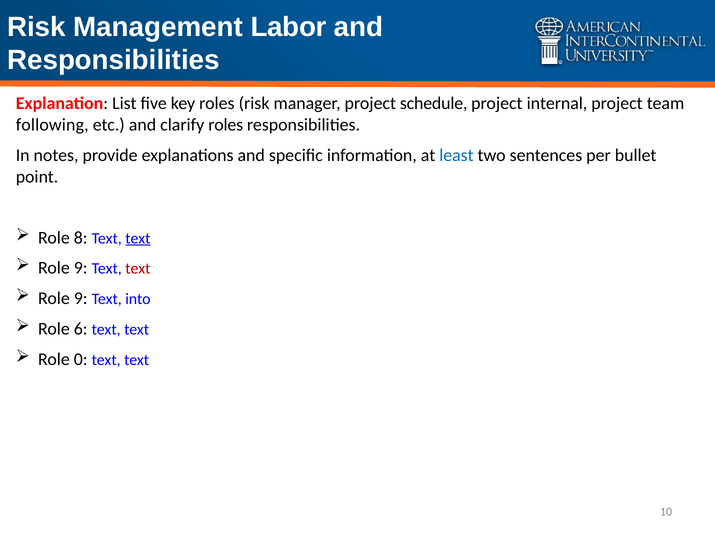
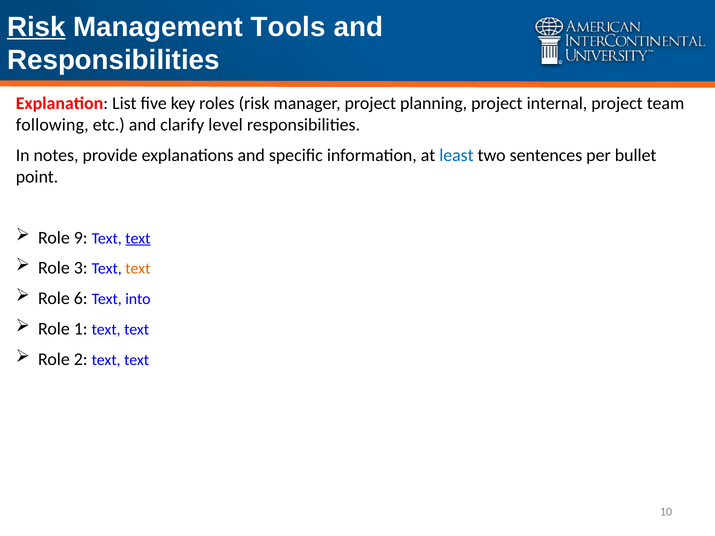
Risk at (36, 27) underline: none -> present
Labor: Labor -> Tools
schedule: schedule -> planning
clarify roles: roles -> level
8: 8 -> 9
9 at (81, 268): 9 -> 3
text at (138, 269) colour: red -> orange
9 at (81, 299): 9 -> 6
6: 6 -> 1
0: 0 -> 2
